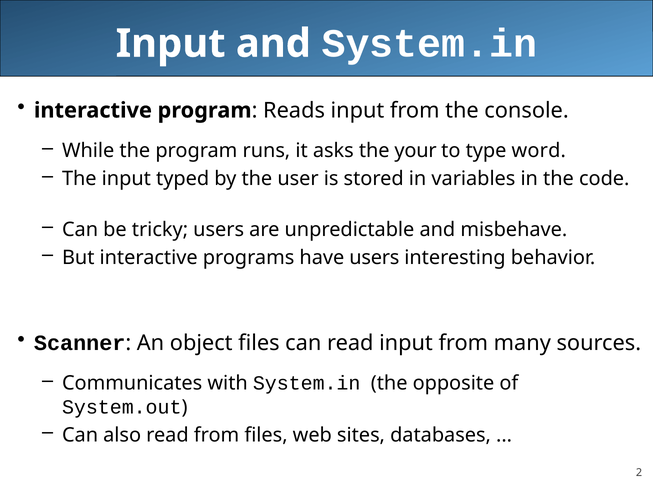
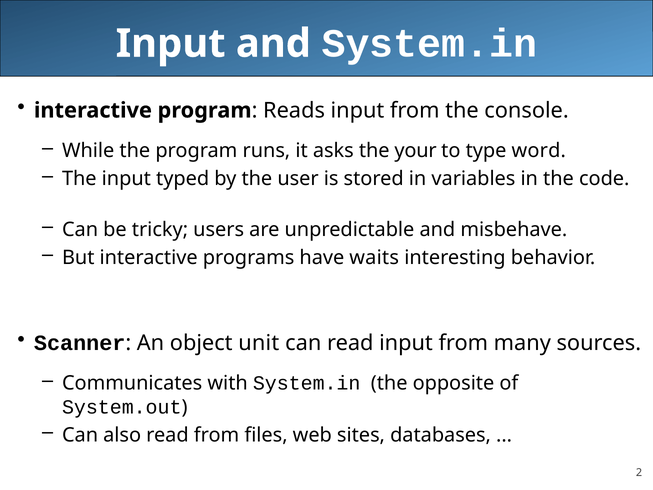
have users: users -> waits
object files: files -> unit
